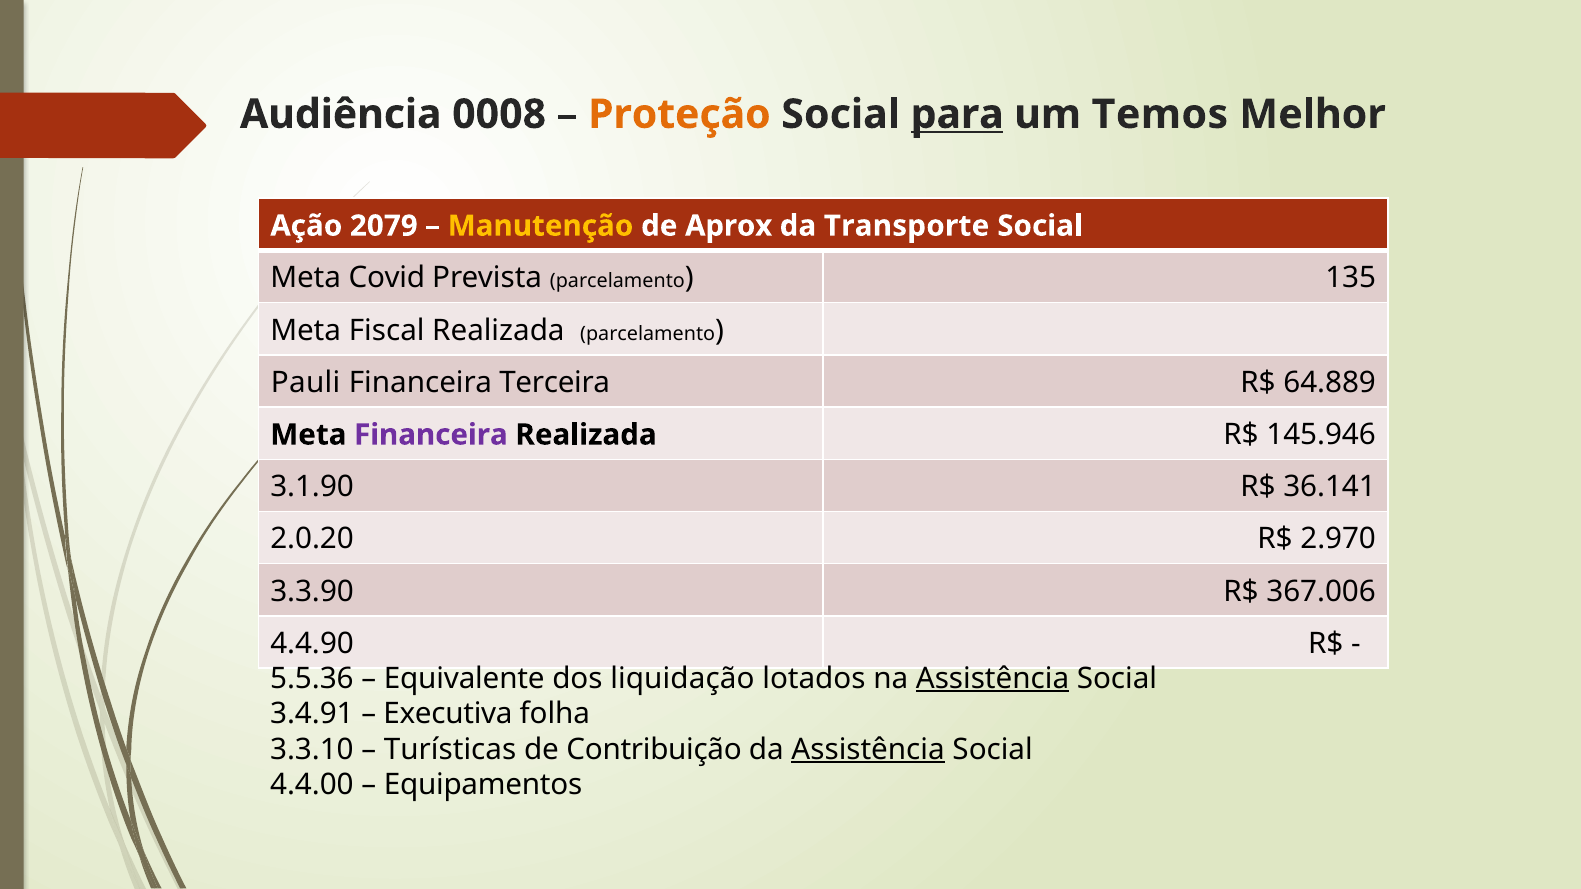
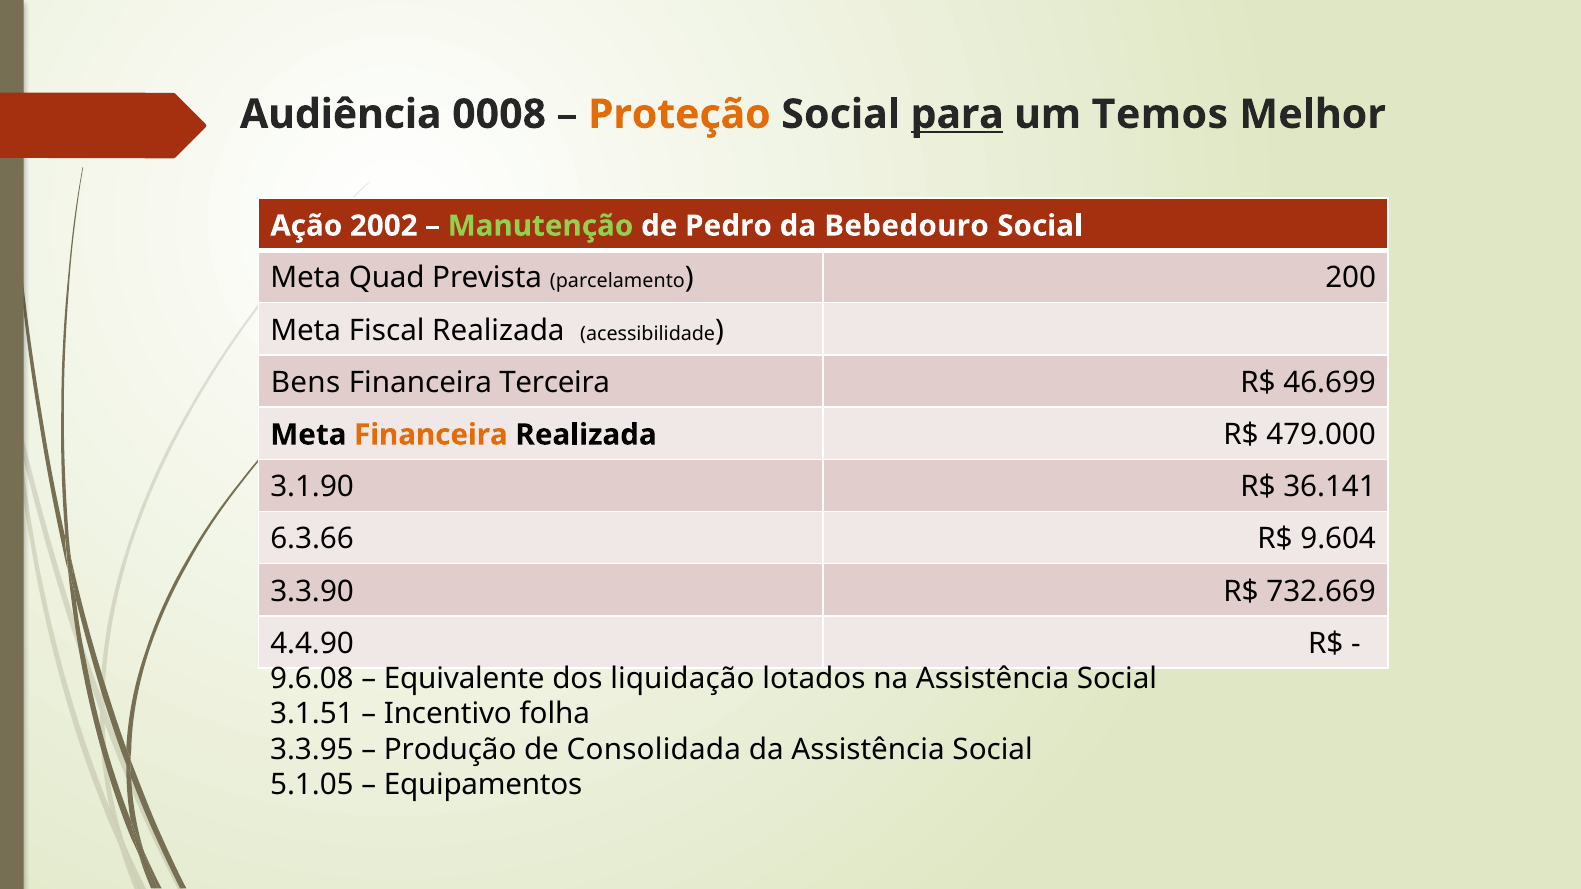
2079: 2079 -> 2002
Manutenção colour: yellow -> light green
Aprox: Aprox -> Pedro
Transporte: Transporte -> Bebedouro
Covid: Covid -> Quad
135: 135 -> 200
Realizada parcelamento: parcelamento -> acessibilidade
Pauli: Pauli -> Bens
64.889: 64.889 -> 46.699
Financeira at (431, 435) colour: purple -> orange
145.946: 145.946 -> 479.000
2.0.20: 2.0.20 -> 6.3.66
2.970: 2.970 -> 9.604
367.006: 367.006 -> 732.669
5.5.36: 5.5.36 -> 9.6.08
Assistência at (993, 679) underline: present -> none
3.4.91: 3.4.91 -> 3.1.51
Executiva: Executiva -> Incentivo
3.3.10: 3.3.10 -> 3.3.95
Turísticas: Turísticas -> Produção
Contribuição: Contribuição -> Consolidada
Assistência at (868, 750) underline: present -> none
4.4.00: 4.4.00 -> 5.1.05
